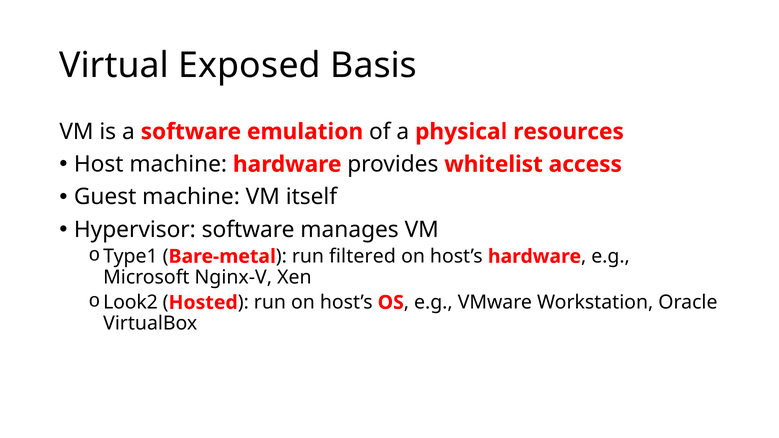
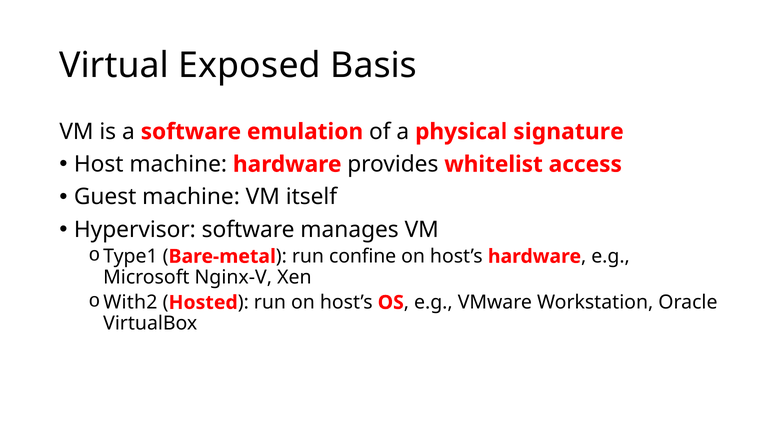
resources: resources -> signature
filtered: filtered -> confine
Look2: Look2 -> With2
